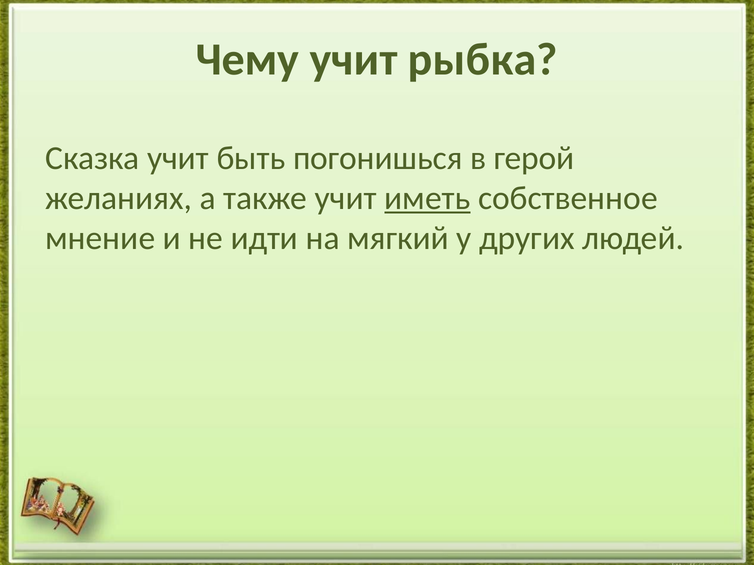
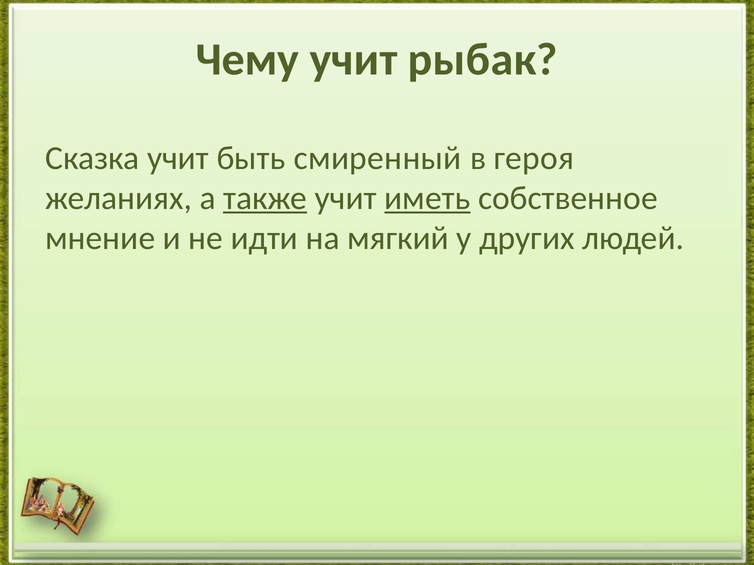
рыбка: рыбка -> рыбак
погонишься: погонишься -> смиренный
герой: герой -> героя
также underline: none -> present
